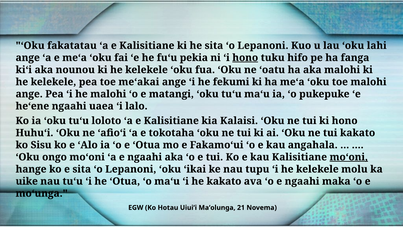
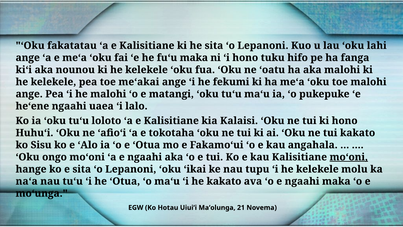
fuʻu pekia: pekia -> maka
hono at (245, 58) underline: present -> none
uike: uike -> naʻa
